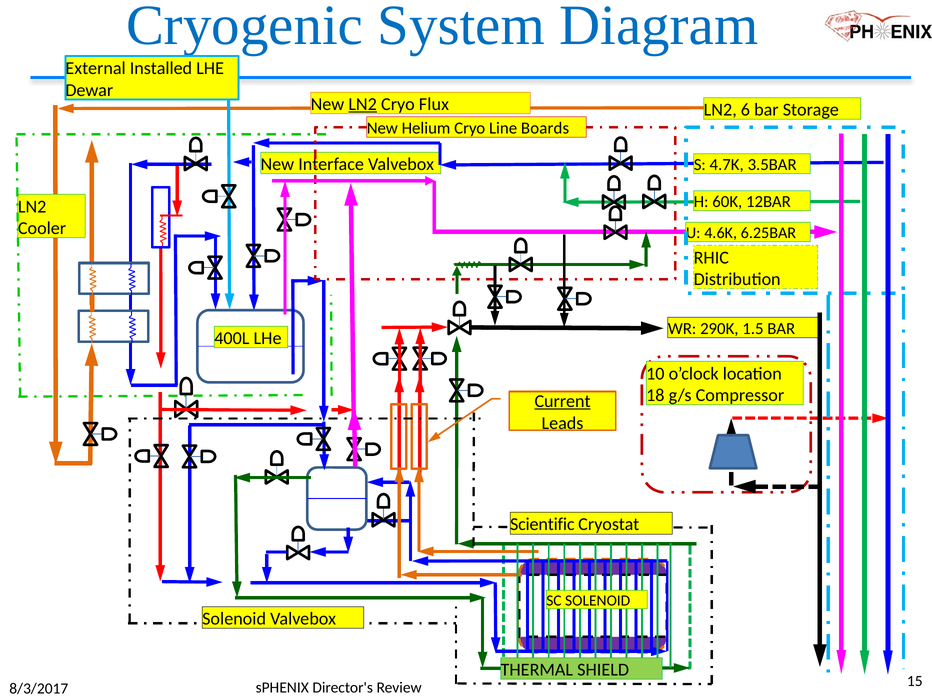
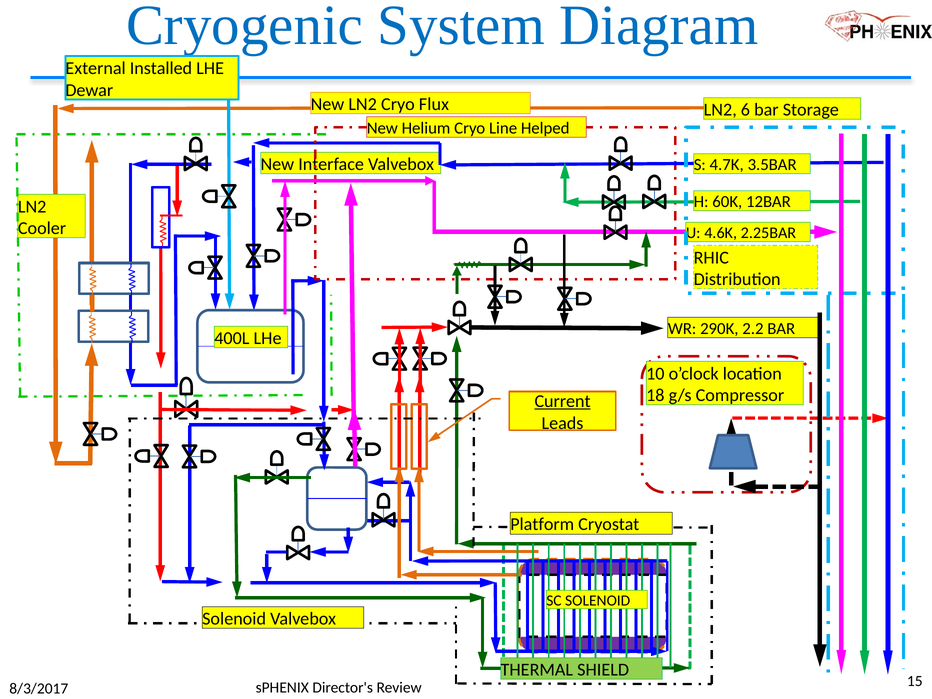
LN2 at (363, 104) underline: present -> none
Boards: Boards -> Helped
6.25BAR: 6.25BAR -> 2.25BAR
1.5: 1.5 -> 2.2
Scientific: Scientific -> Platform
